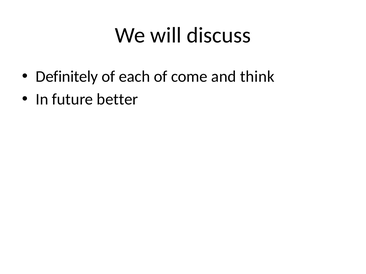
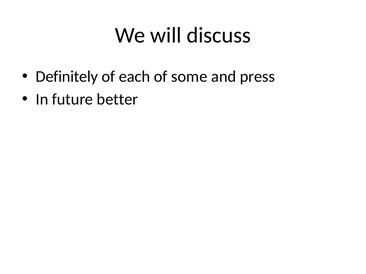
come: come -> some
think: think -> press
